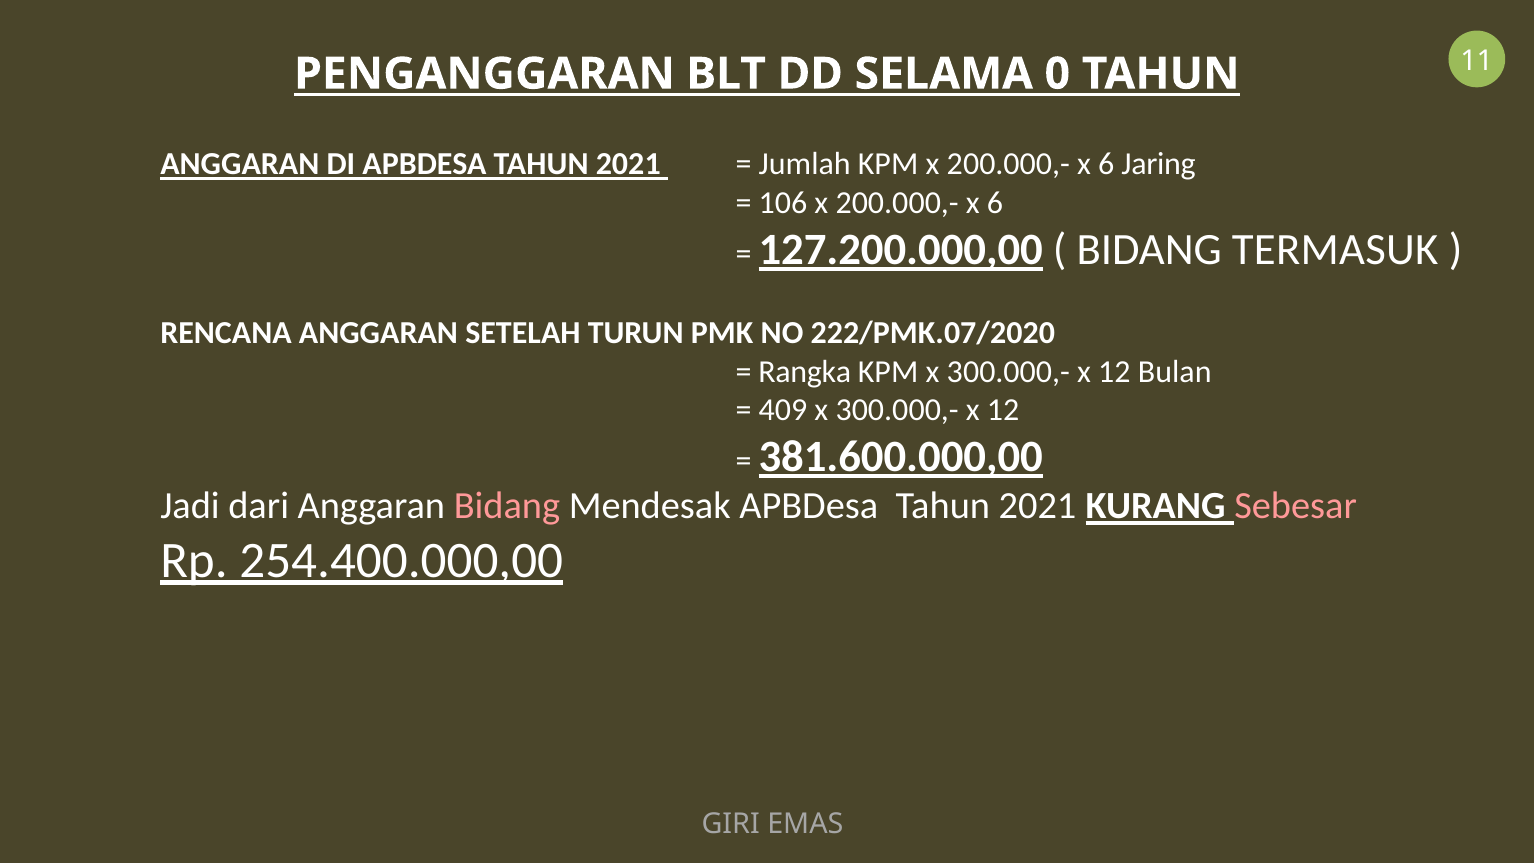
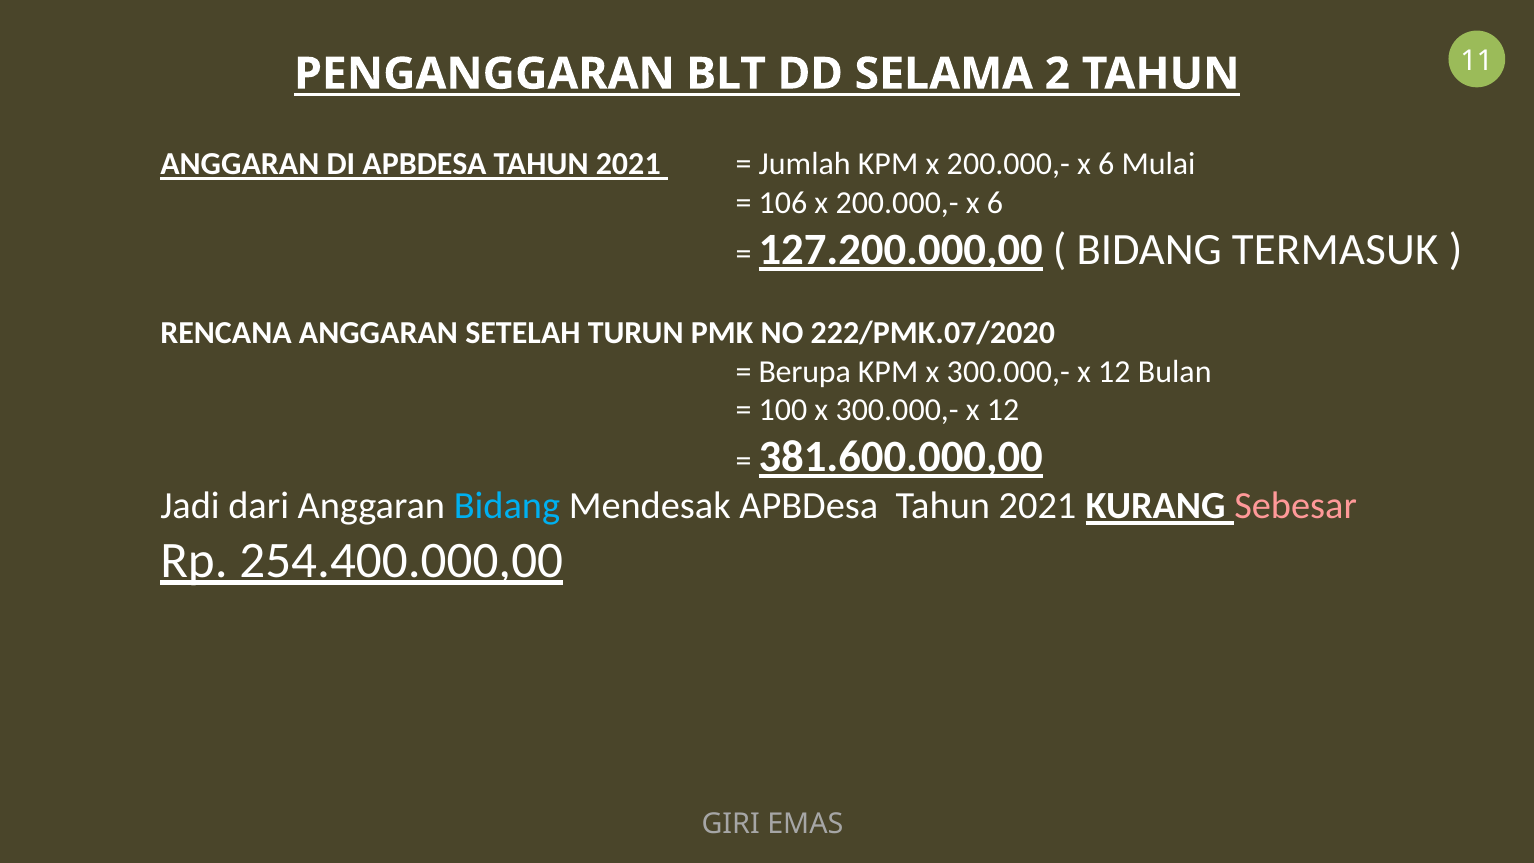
0: 0 -> 2
Jaring: Jaring -> Mulai
Rangka: Rangka -> Berupa
409: 409 -> 100
Bidang at (507, 506) colour: pink -> light blue
